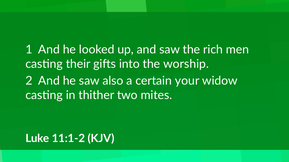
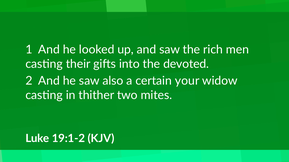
worship: worship -> devoted
11:1-2: 11:1-2 -> 19:1-2
